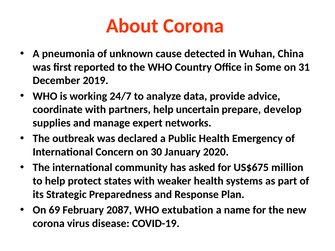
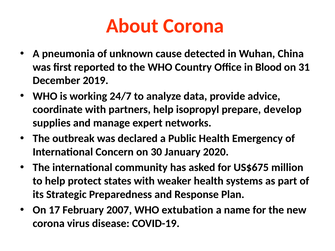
Some: Some -> Blood
uncertain: uncertain -> isopropyl
69: 69 -> 17
2087: 2087 -> 2007
